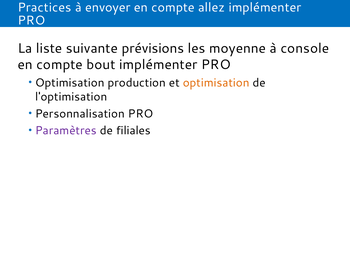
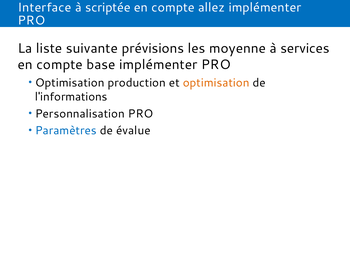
Practices: Practices -> Interface
envoyer: envoyer -> scriptée
console: console -> services
bout: bout -> base
l'optimisation: l'optimisation -> l'informations
Paramètres colour: purple -> blue
filiales: filiales -> évalue
